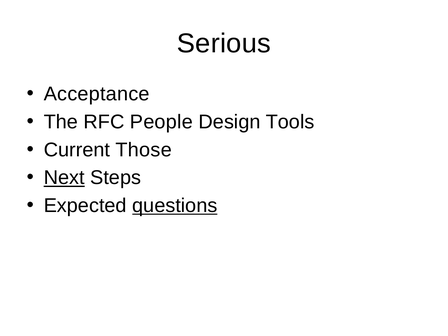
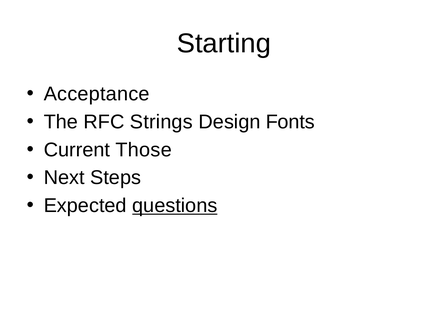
Serious: Serious -> Starting
People: People -> Strings
Tools: Tools -> Fonts
Next underline: present -> none
